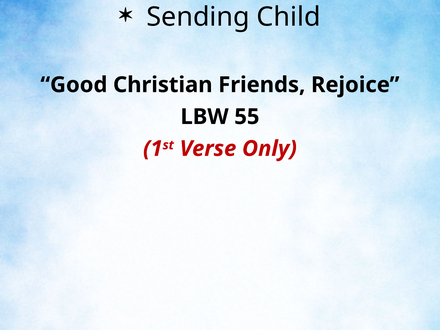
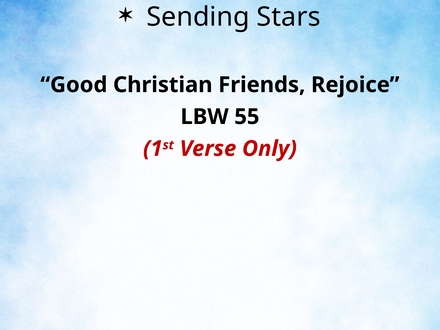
Child: Child -> Stars
